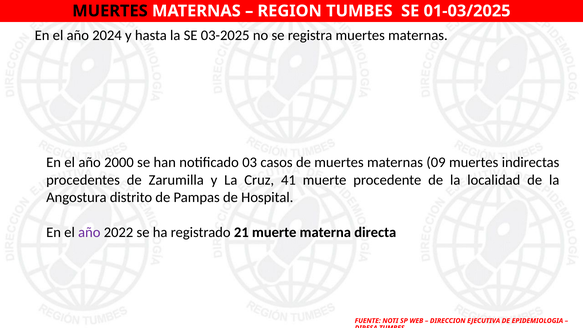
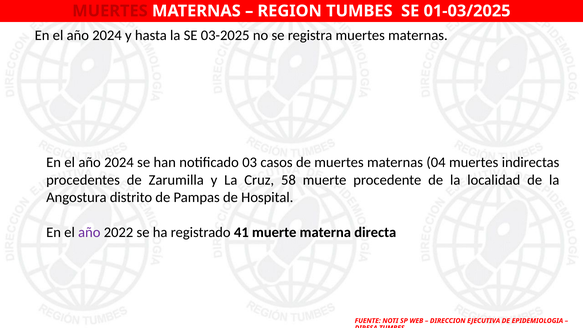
MUERTES at (110, 11) colour: black -> red
2000 at (119, 162): 2000 -> 2024
09: 09 -> 04
41: 41 -> 58
21: 21 -> 41
